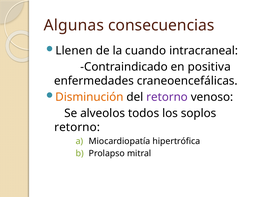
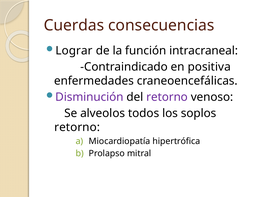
Algunas: Algunas -> Cuerdas
Llenen: Llenen -> Lograr
cuando: cuando -> función
Disminución colour: orange -> purple
